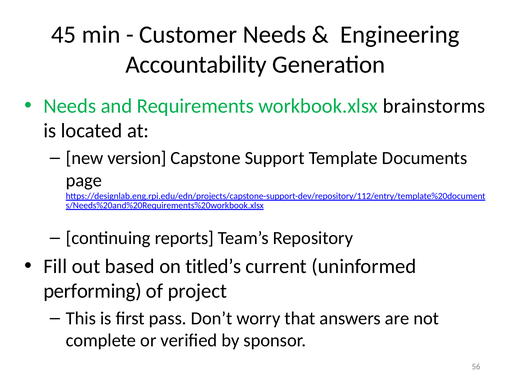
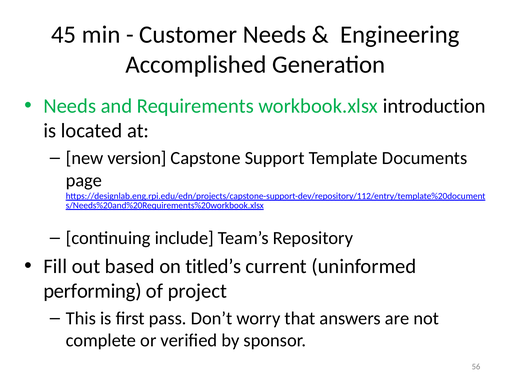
Accountability: Accountability -> Accomplished
brainstorms: brainstorms -> introduction
reports: reports -> include
